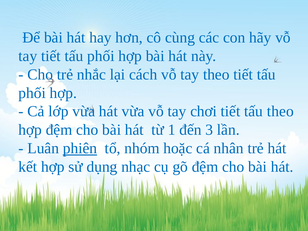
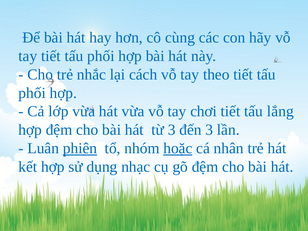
tấu theo: theo -> lắng
từ 1: 1 -> 3
hoặc underline: none -> present
